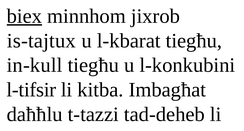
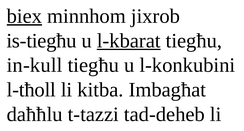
is-tajtux: is-tajtux -> is-tiegħu
l-kbarat underline: none -> present
l-tifsir: l-tifsir -> l-tħoll
